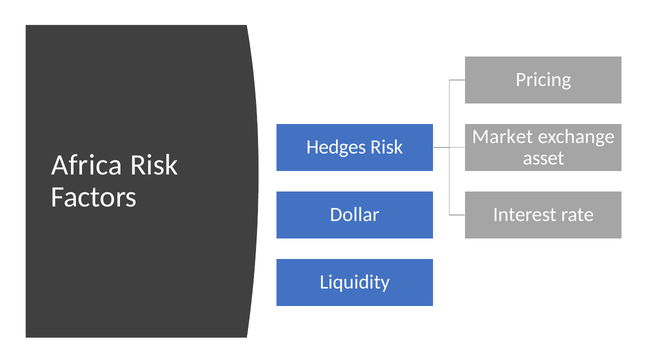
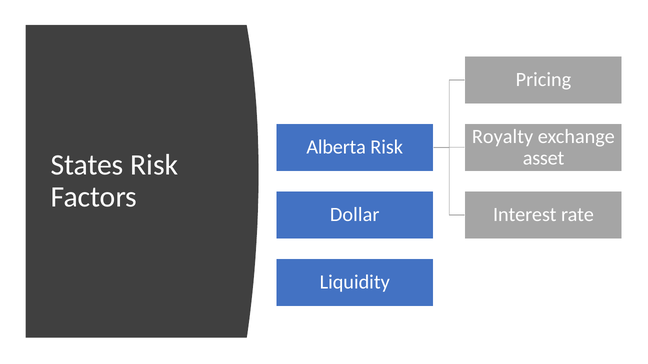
Market: Market -> Royalty
Hedges: Hedges -> Alberta
Africa: Africa -> States
